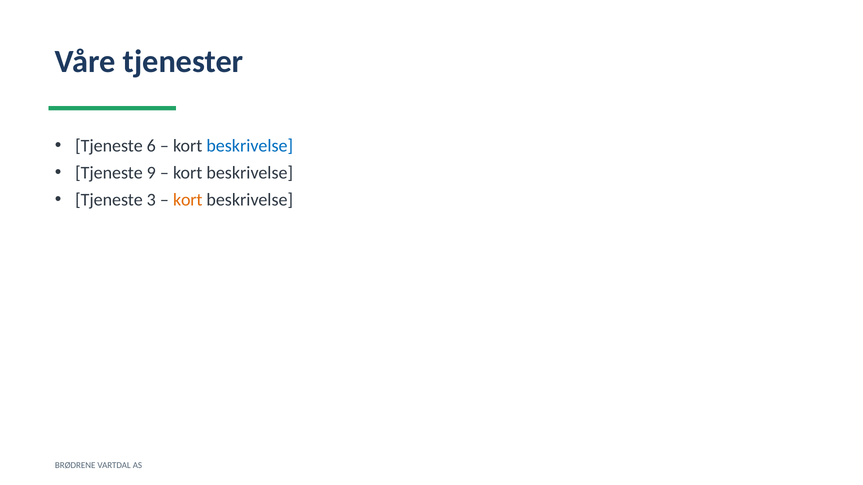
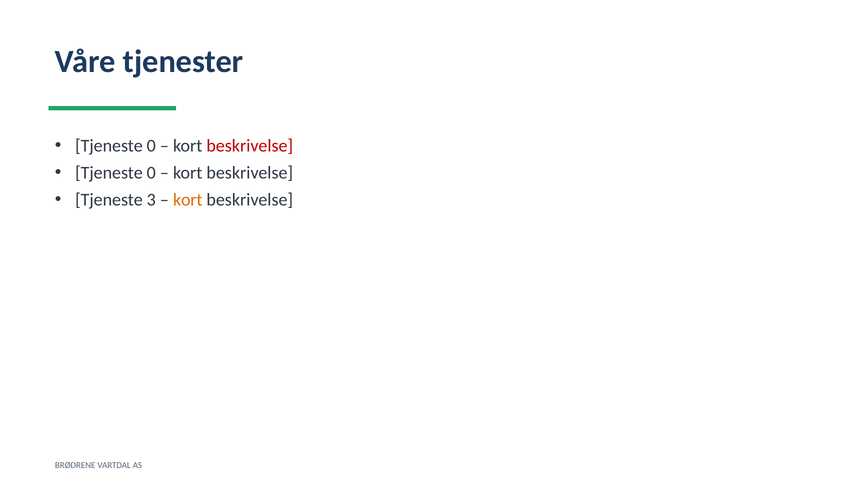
6 at (151, 146): 6 -> 0
beskrivelse at (250, 146) colour: blue -> red
9 at (151, 173): 9 -> 0
